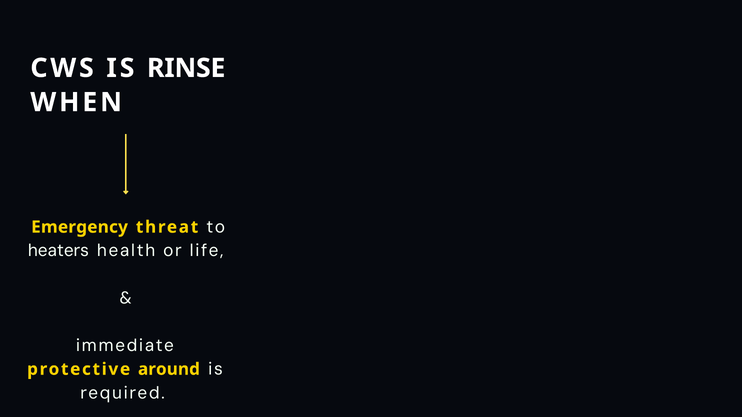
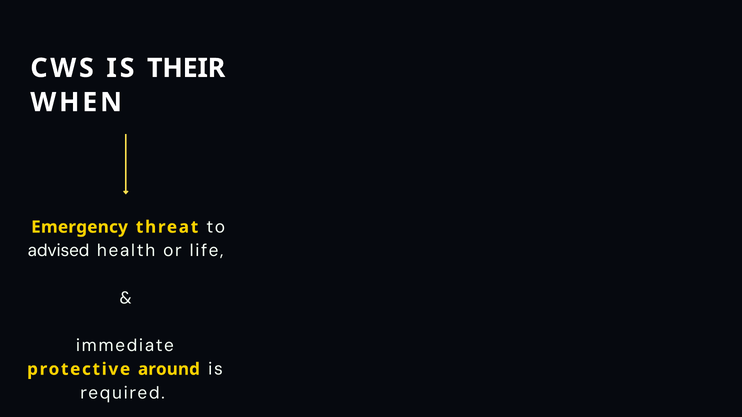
RINSE: RINSE -> THEIR
heaters: heaters -> advised
